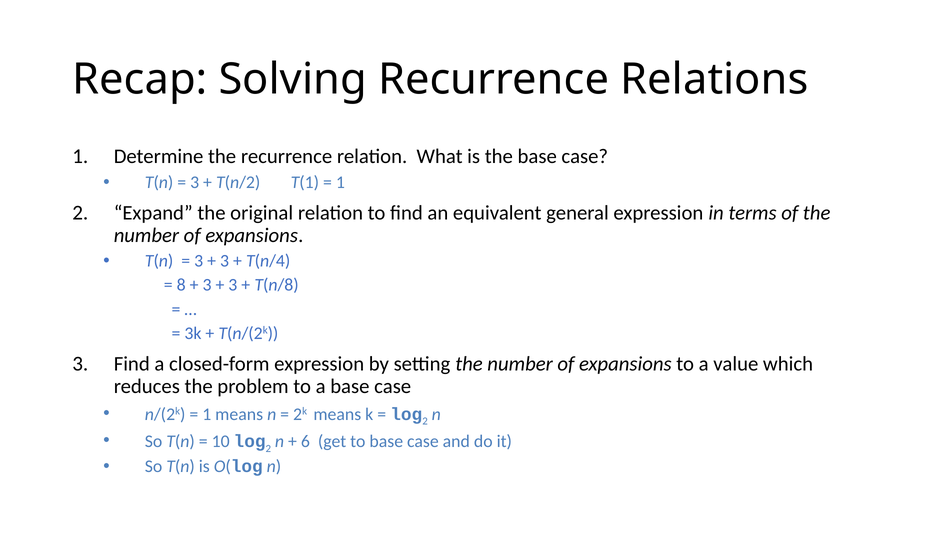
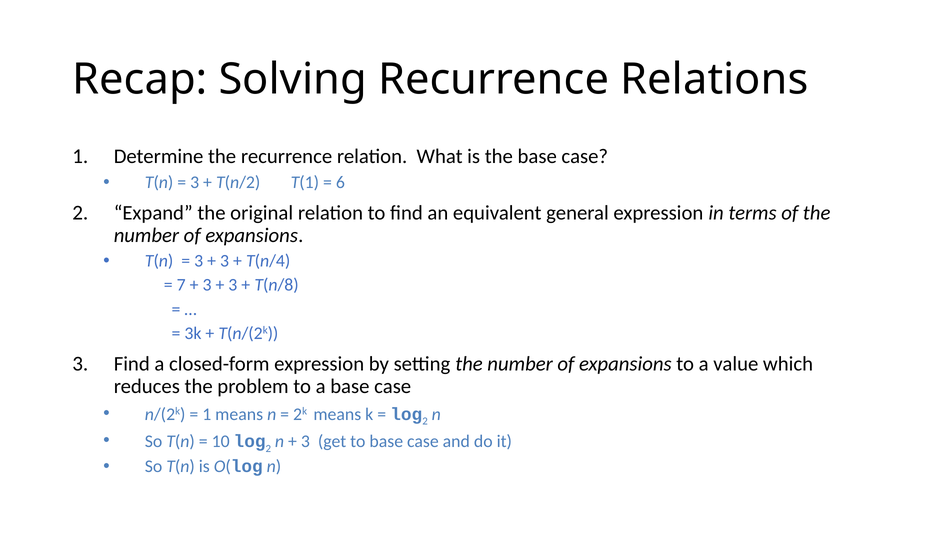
1 at (340, 182): 1 -> 6
8: 8 -> 7
6 at (305, 442): 6 -> 3
